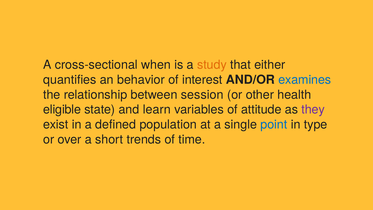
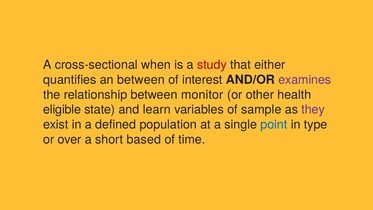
study colour: orange -> red
an behavior: behavior -> between
examines colour: blue -> purple
session: session -> monitor
attitude: attitude -> sample
trends: trends -> based
